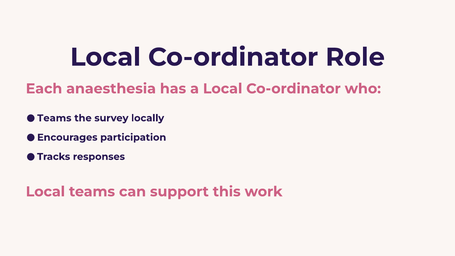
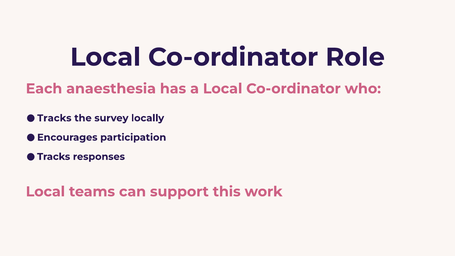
Teams at (54, 118): Teams -> Tracks
